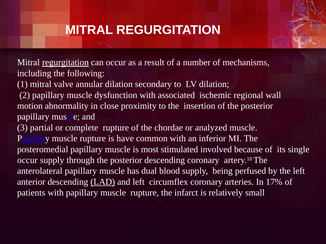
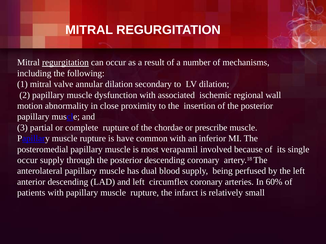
analyzed: analyzed -> prescribe
stimulated: stimulated -> verapamil
LAD underline: present -> none
17%: 17% -> 60%
